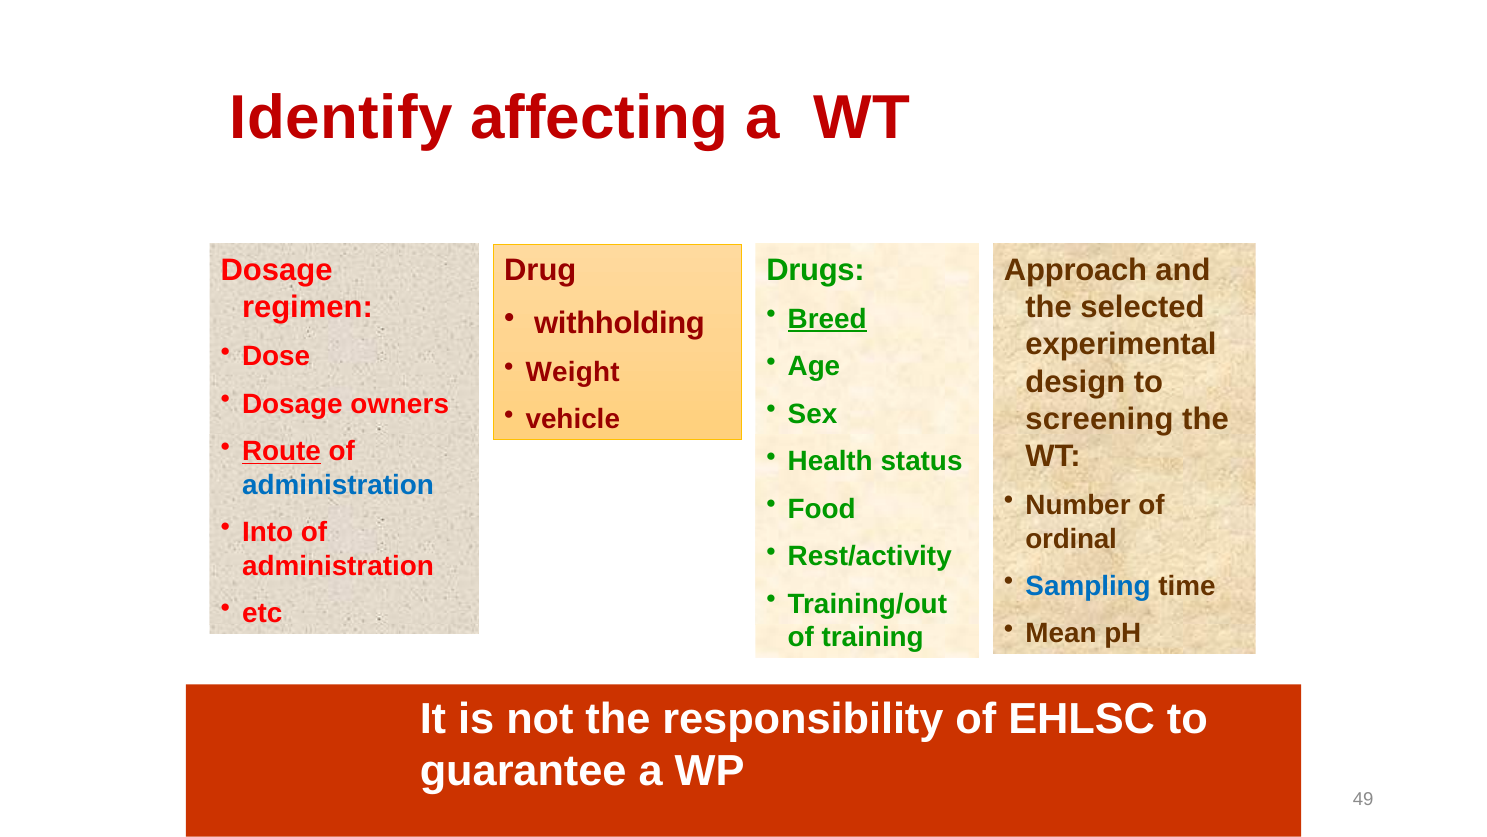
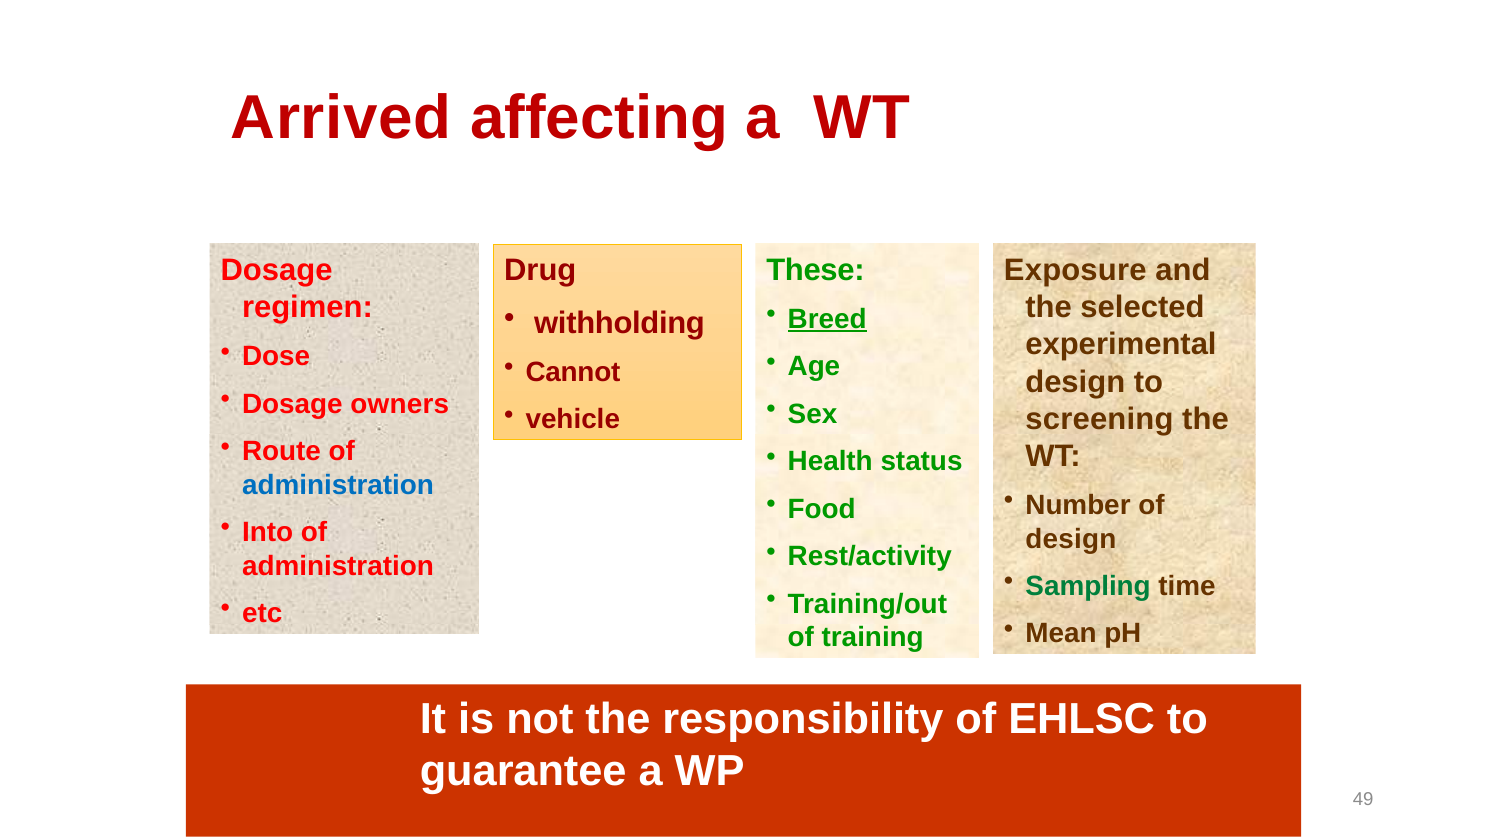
Identify: Identify -> Arrived
Drugs: Drugs -> These
Approach: Approach -> Exposure
Weight: Weight -> Cannot
Route underline: present -> none
ordinal at (1071, 538): ordinal -> design
Sampling colour: blue -> green
